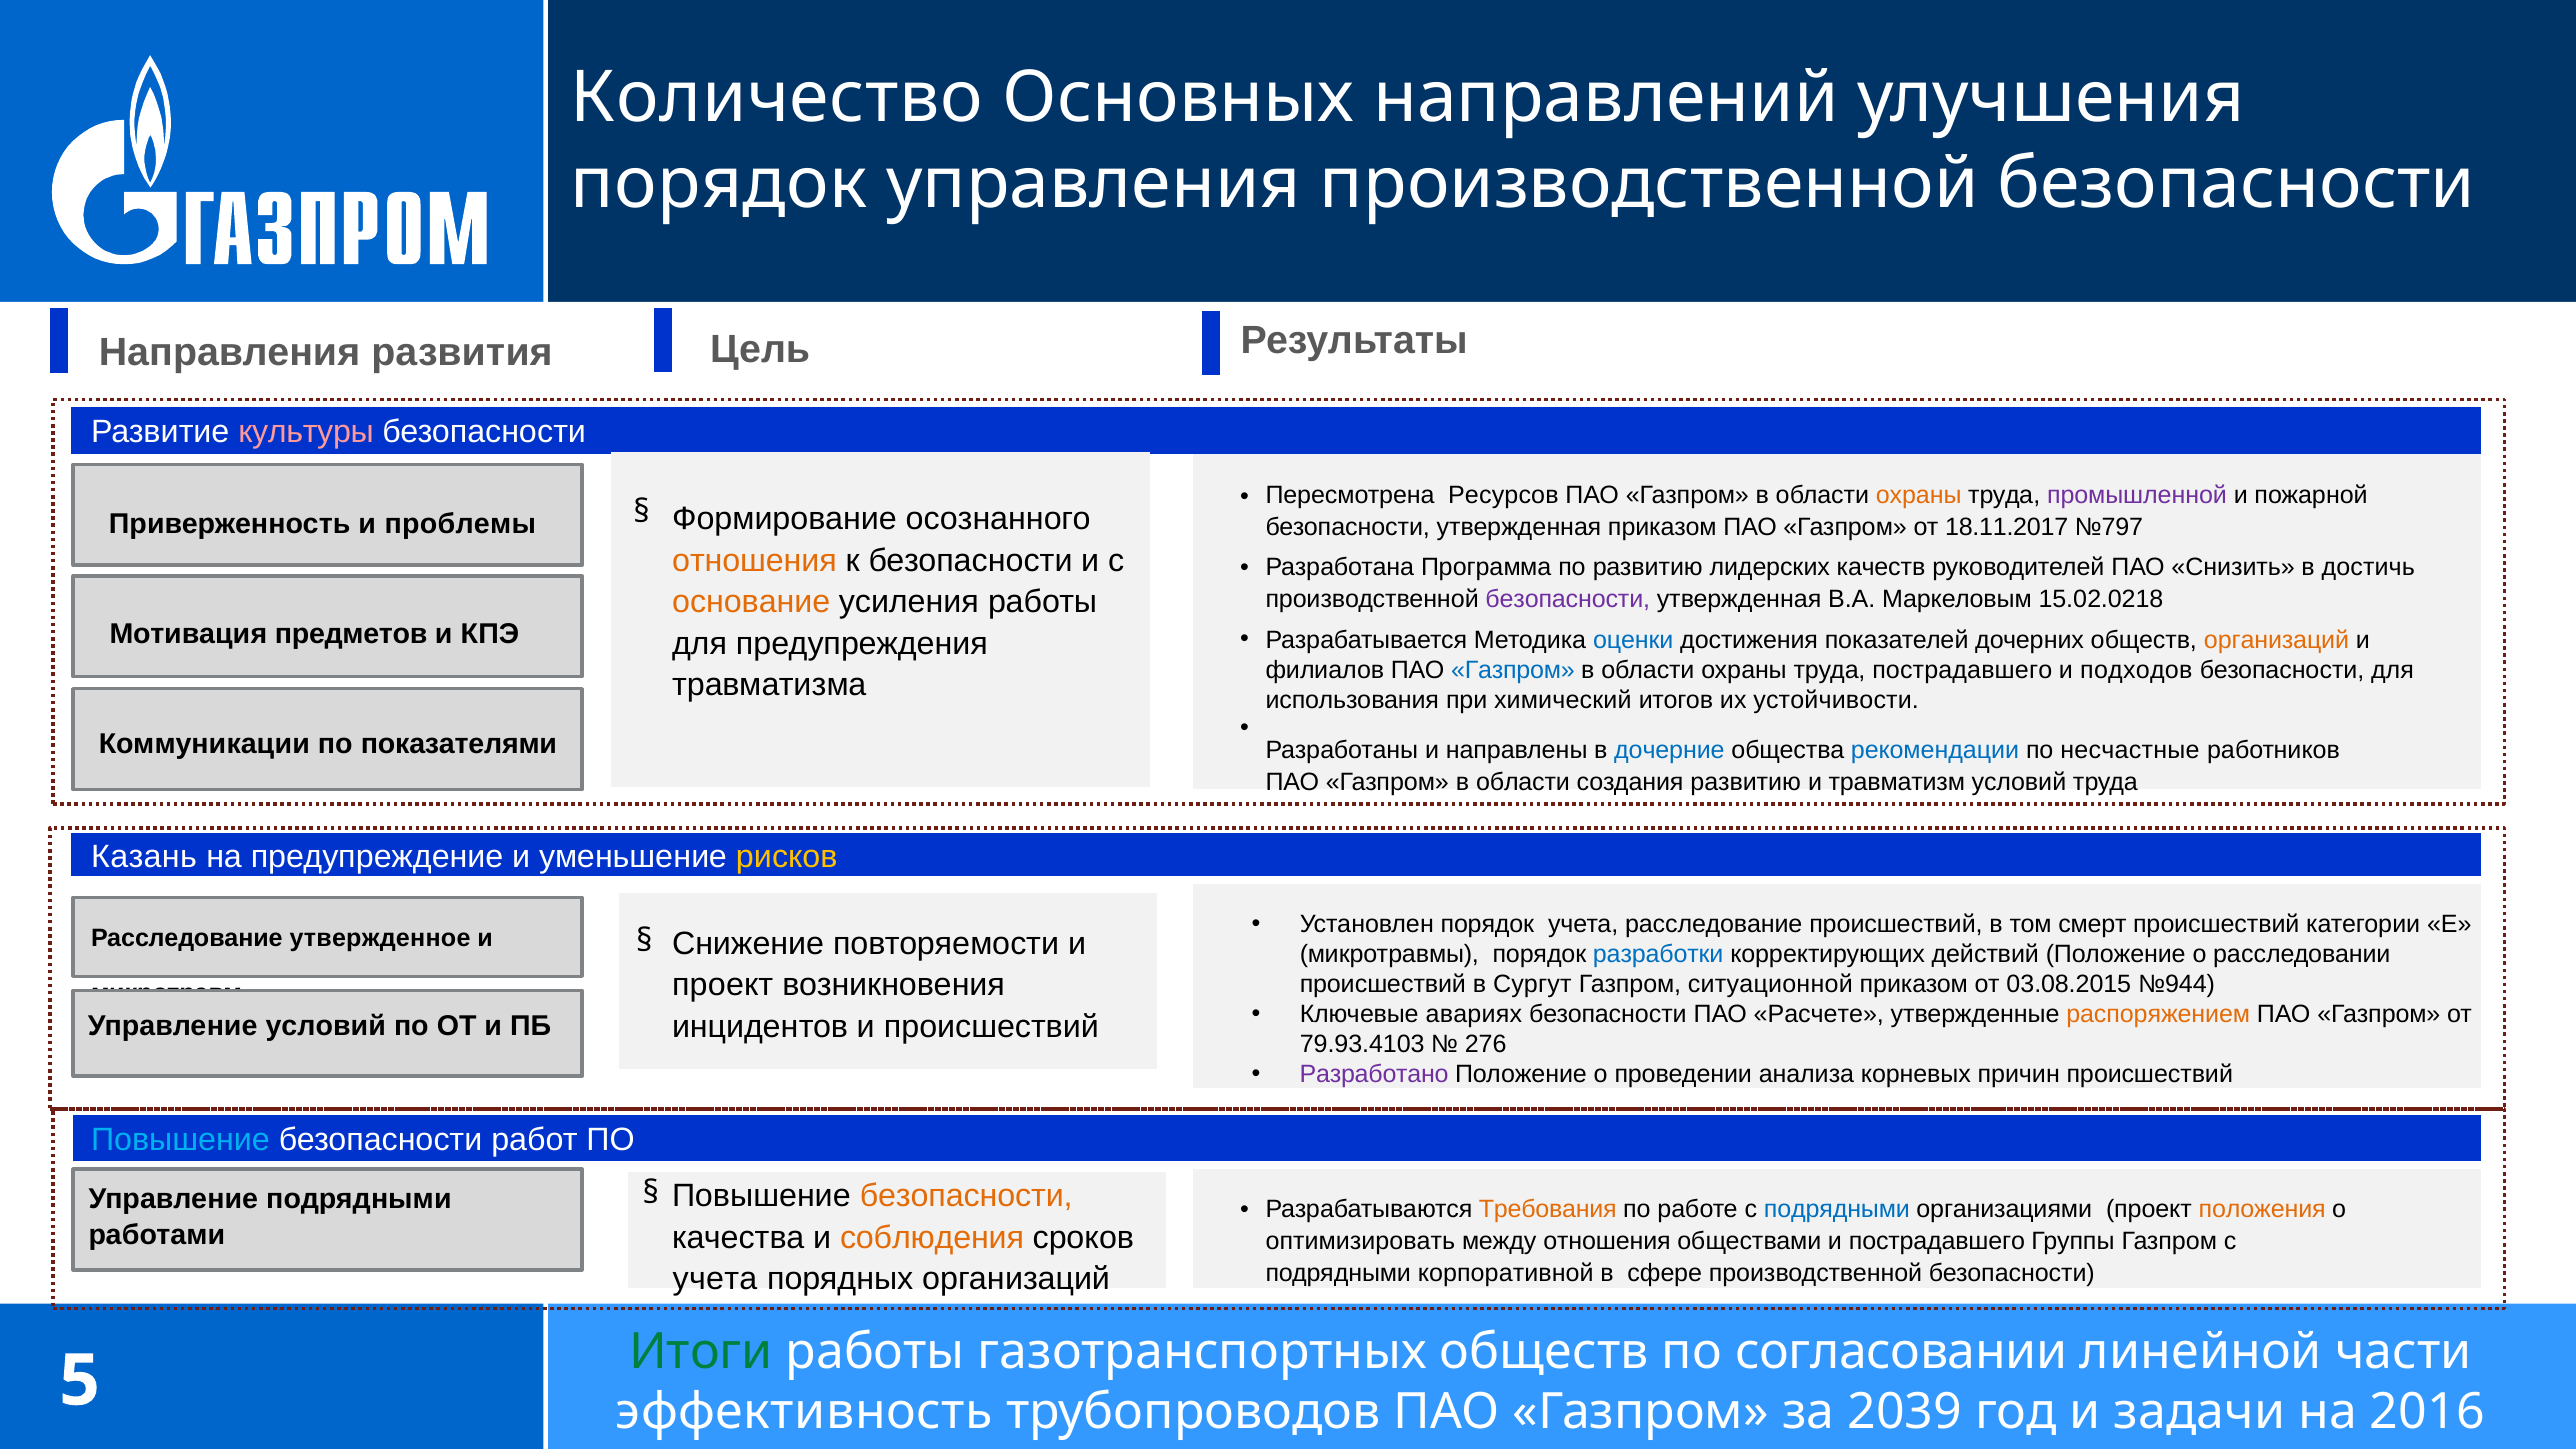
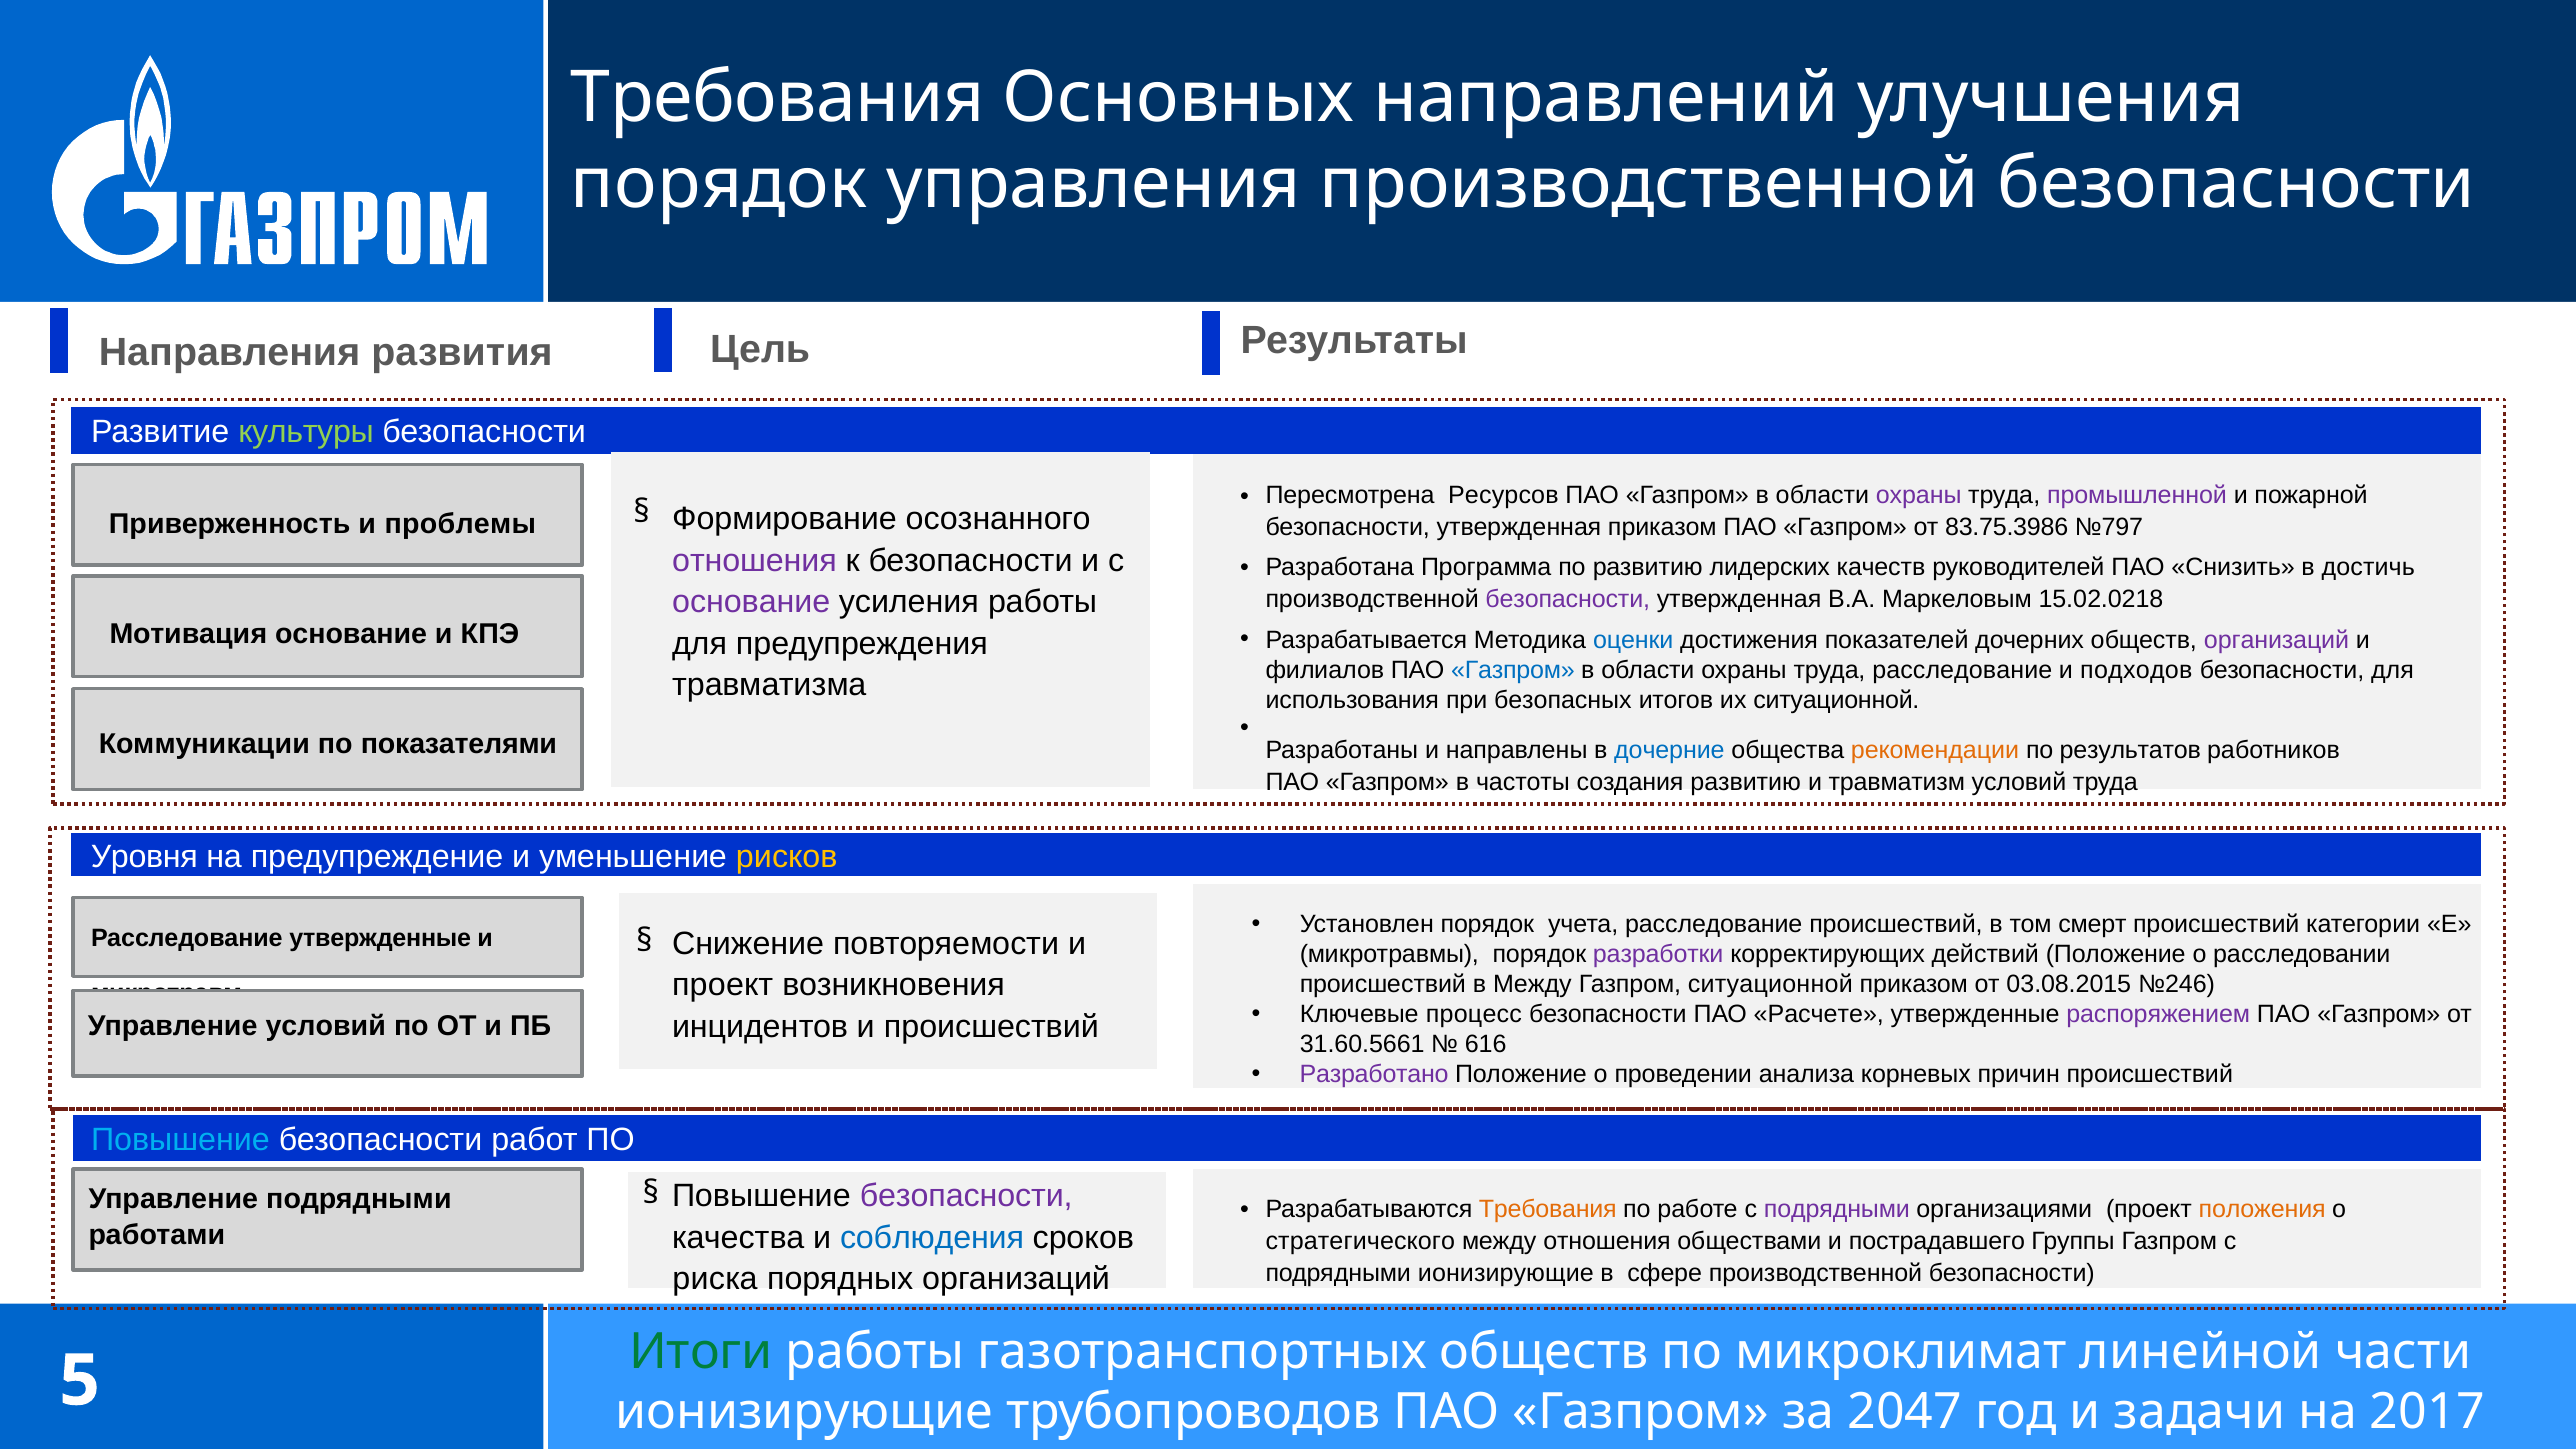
Количество at (777, 98): Количество -> Требования
культуры colour: pink -> light green
охраны at (1919, 496) colour: orange -> purple
18.11.2017: 18.11.2017 -> 83.75.3986
отношения at (754, 561) colour: orange -> purple
основание at (751, 602) colour: orange -> purple
Мотивация предметов: предметов -> основание
организаций at (2277, 640) colour: orange -> purple
труда пострадавшего: пострадавшего -> расследование
химический: химический -> безопасных
их устойчивости: устойчивости -> ситуационной
рекомендации colour: blue -> orange
несчастные: несчастные -> результатов
области at (1523, 782): области -> частоты
Казань: Казань -> Уровня
Расследование утвержденное: утвержденное -> утвержденные
разработки colour: blue -> purple
в Сургут: Сургут -> Между
№944: №944 -> №246
авариях: авариях -> процесс
распоряжением colour: orange -> purple
79.93.4103: 79.93.4103 -> 31.60.5661
276: 276 -> 616
безопасности at (966, 1196) colour: orange -> purple
подрядными at (1837, 1209) colour: blue -> purple
соблюдения colour: orange -> blue
оптимизировать: оптимизировать -> стратегического
подрядными корпоративной: корпоративной -> ионизирующие
учета at (715, 1279): учета -> риска
согласовании: согласовании -> микроклимат
эффективность at (804, 1412): эффективность -> ионизирующие
2039: 2039 -> 2047
2016: 2016 -> 2017
